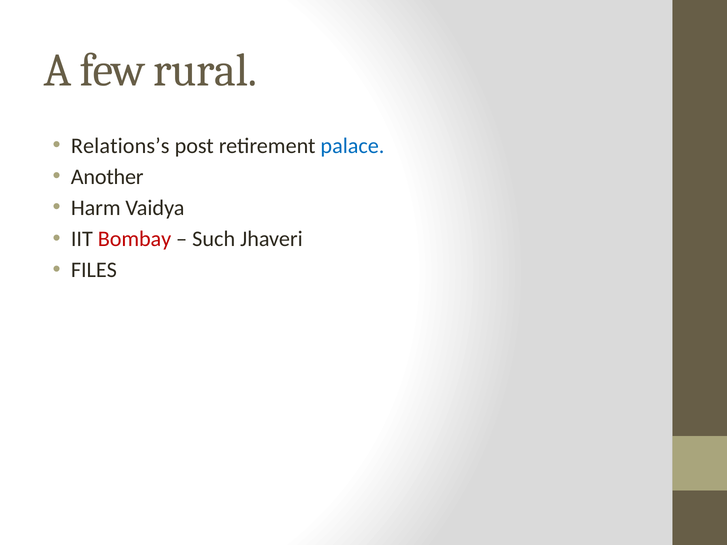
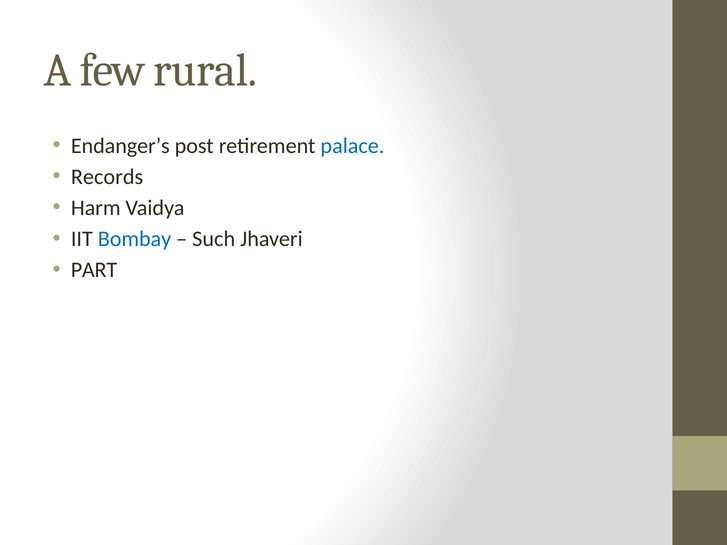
Relations’s: Relations’s -> Endanger’s
Another: Another -> Records
Bombay colour: red -> blue
FILES: FILES -> PART
